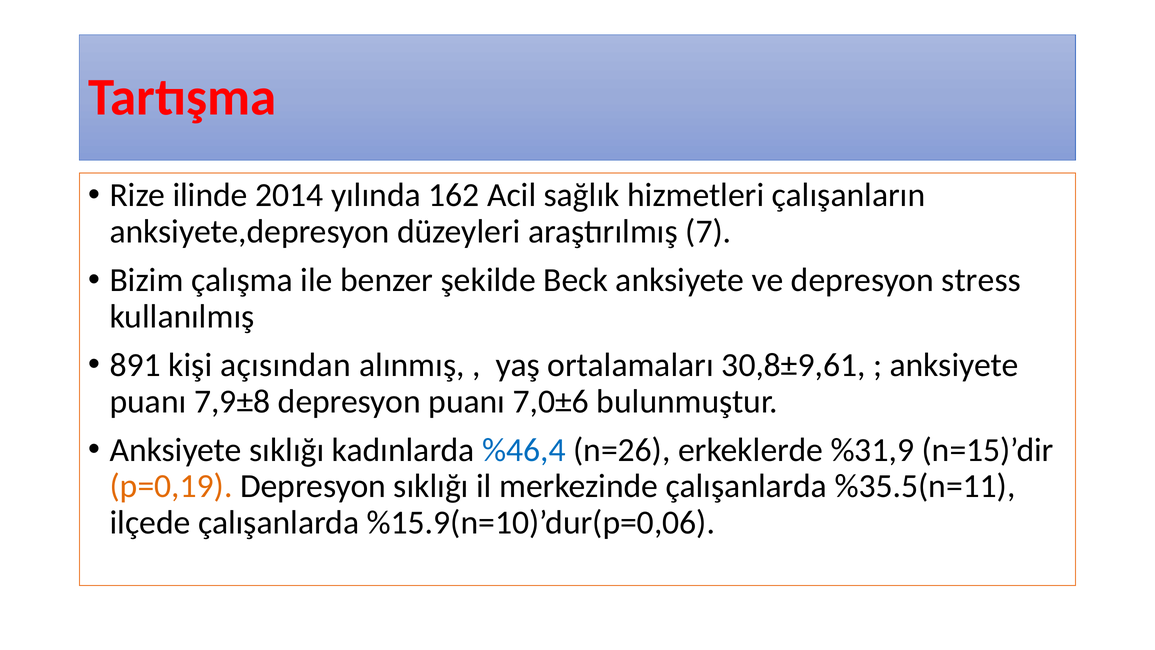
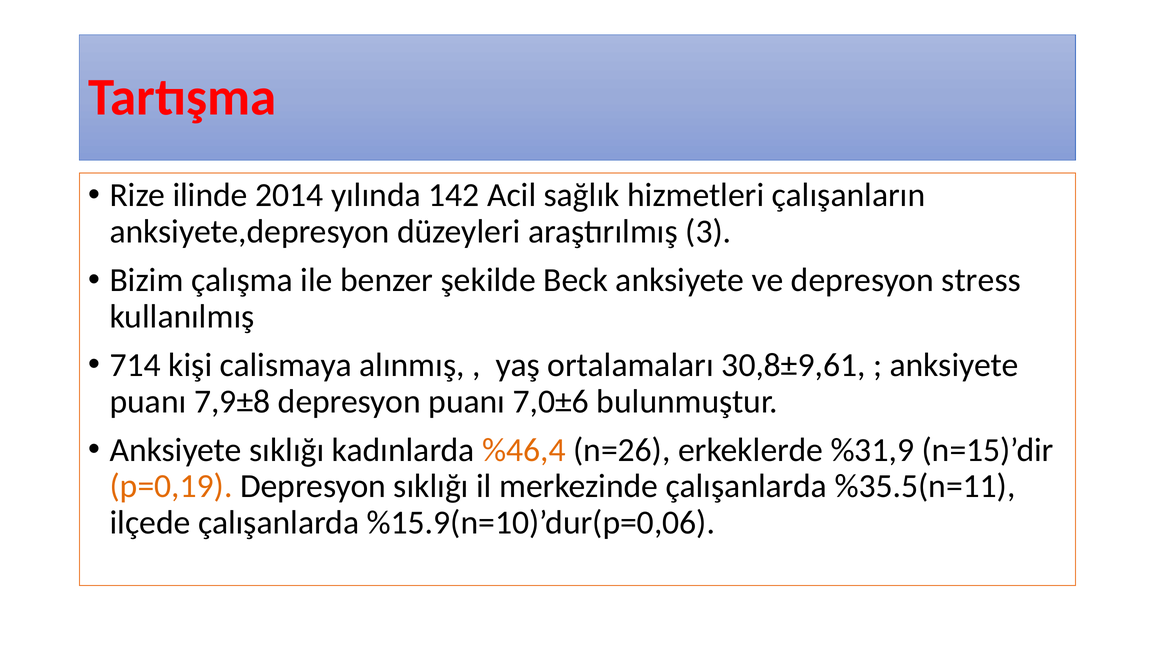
162: 162 -> 142
7: 7 -> 3
891: 891 -> 714
açısından: açısından -> calismaya
%46,4 colour: blue -> orange
